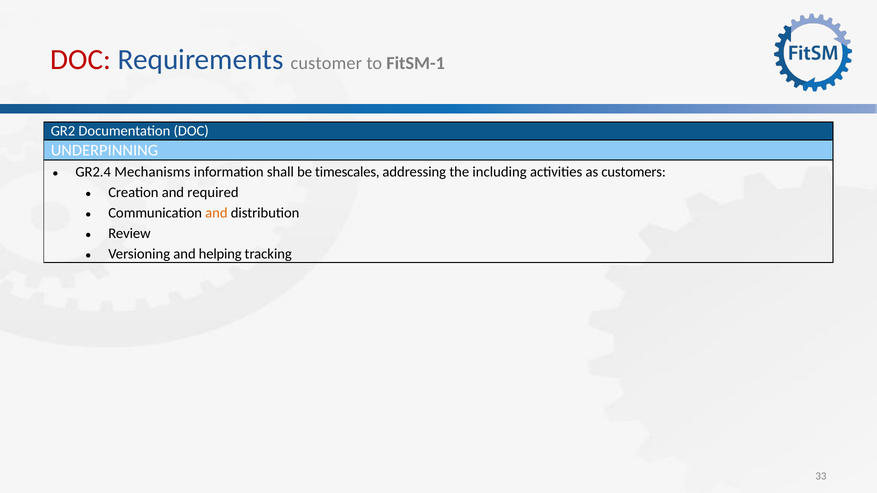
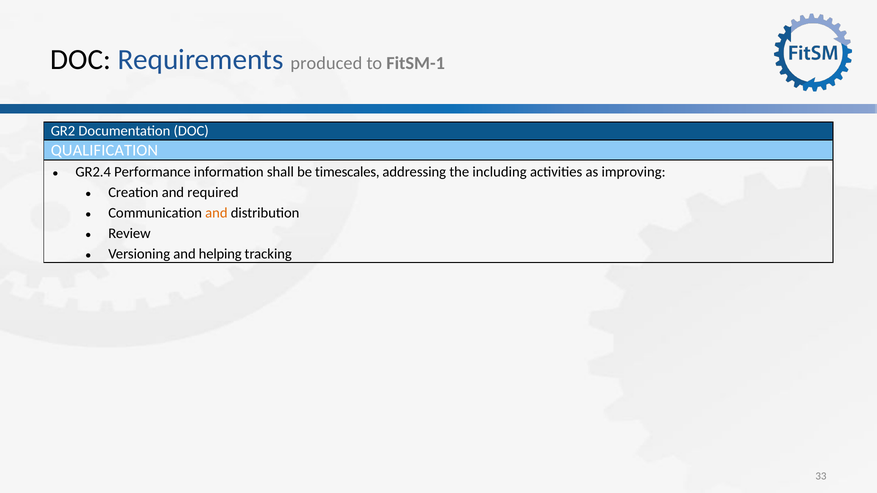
DOC at (81, 59) colour: red -> black
customer: customer -> produced
UNDERPINNING: UNDERPINNING -> QUALIFICATION
Mechanisms: Mechanisms -> Performance
customers: customers -> improving
